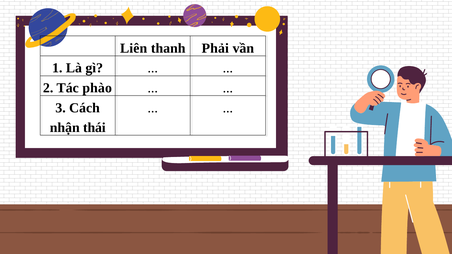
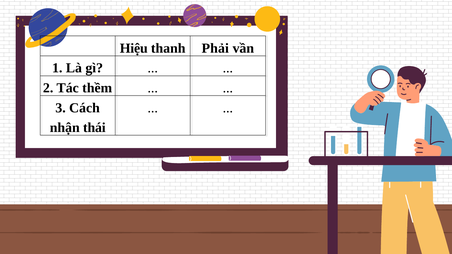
Liên: Liên -> Hiệu
phào: phào -> thềm
